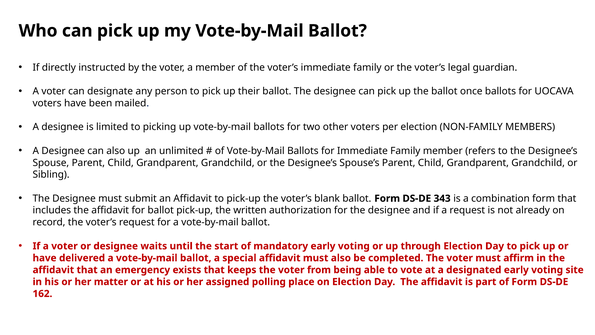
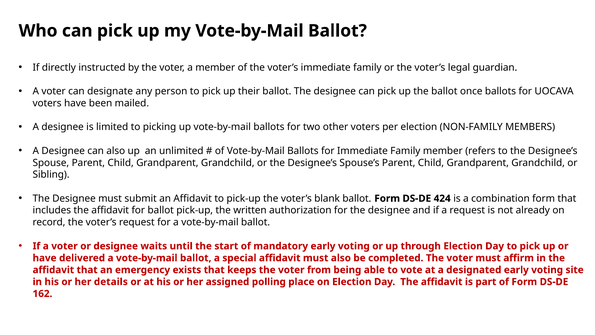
343: 343 -> 424
matter: matter -> details
